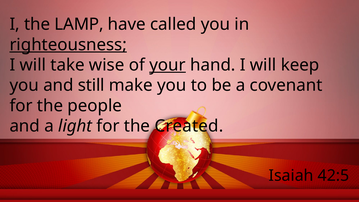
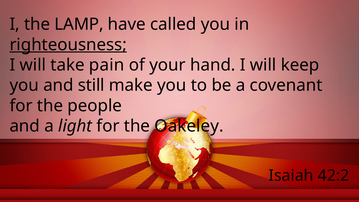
wise: wise -> pain
your underline: present -> none
Created: Created -> Oakeley
42:5: 42:5 -> 42:2
